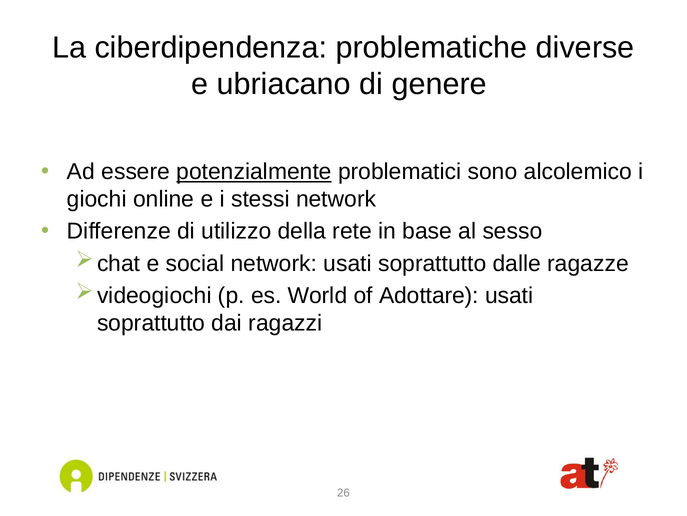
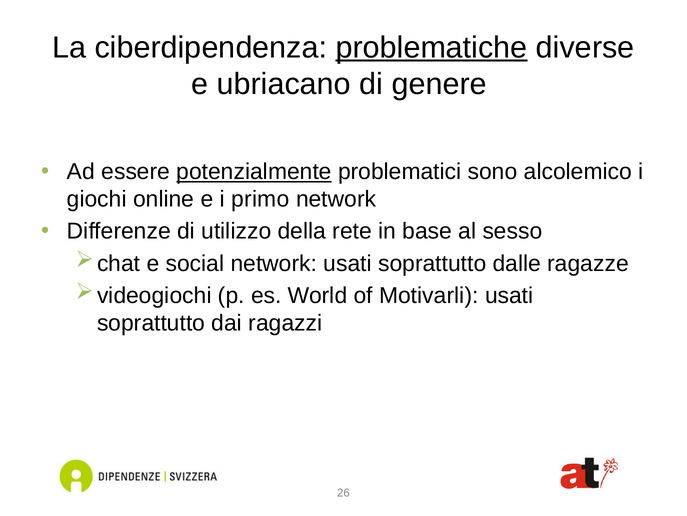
problematiche underline: none -> present
stessi: stessi -> primo
Adottare: Adottare -> Motivarli
